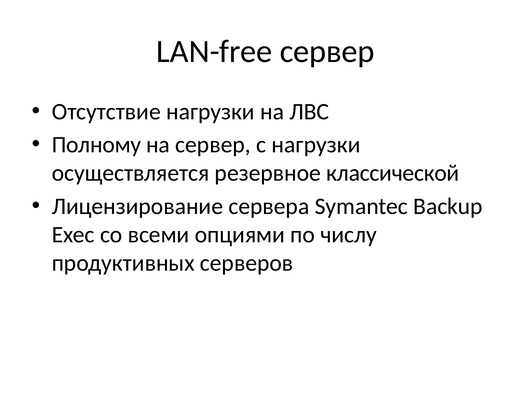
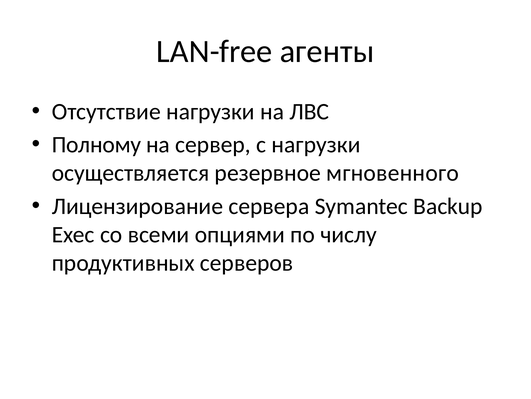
LAN-free сервер: сервер -> агенты
классической: классической -> мгновенного
